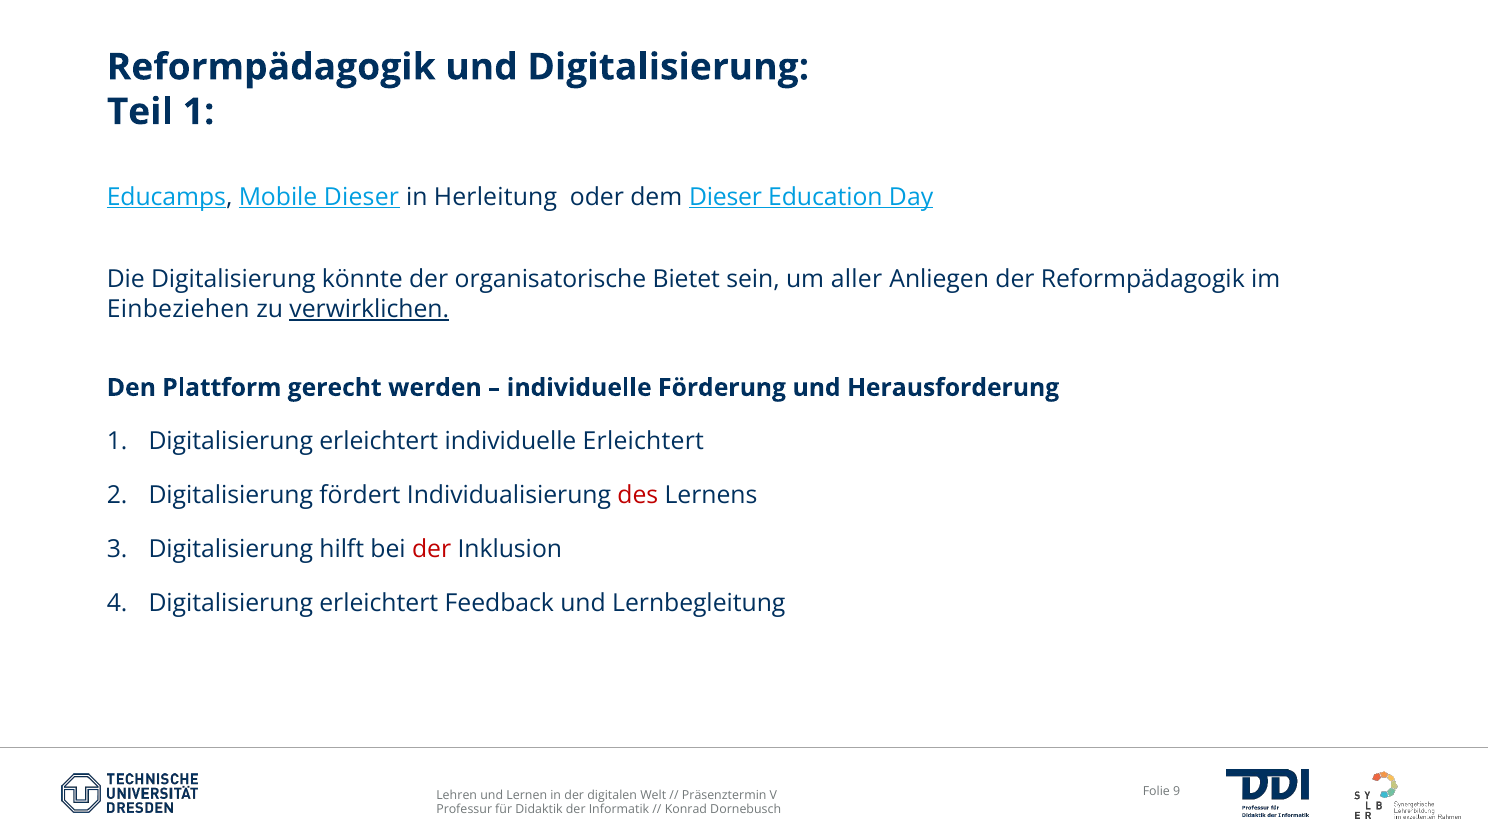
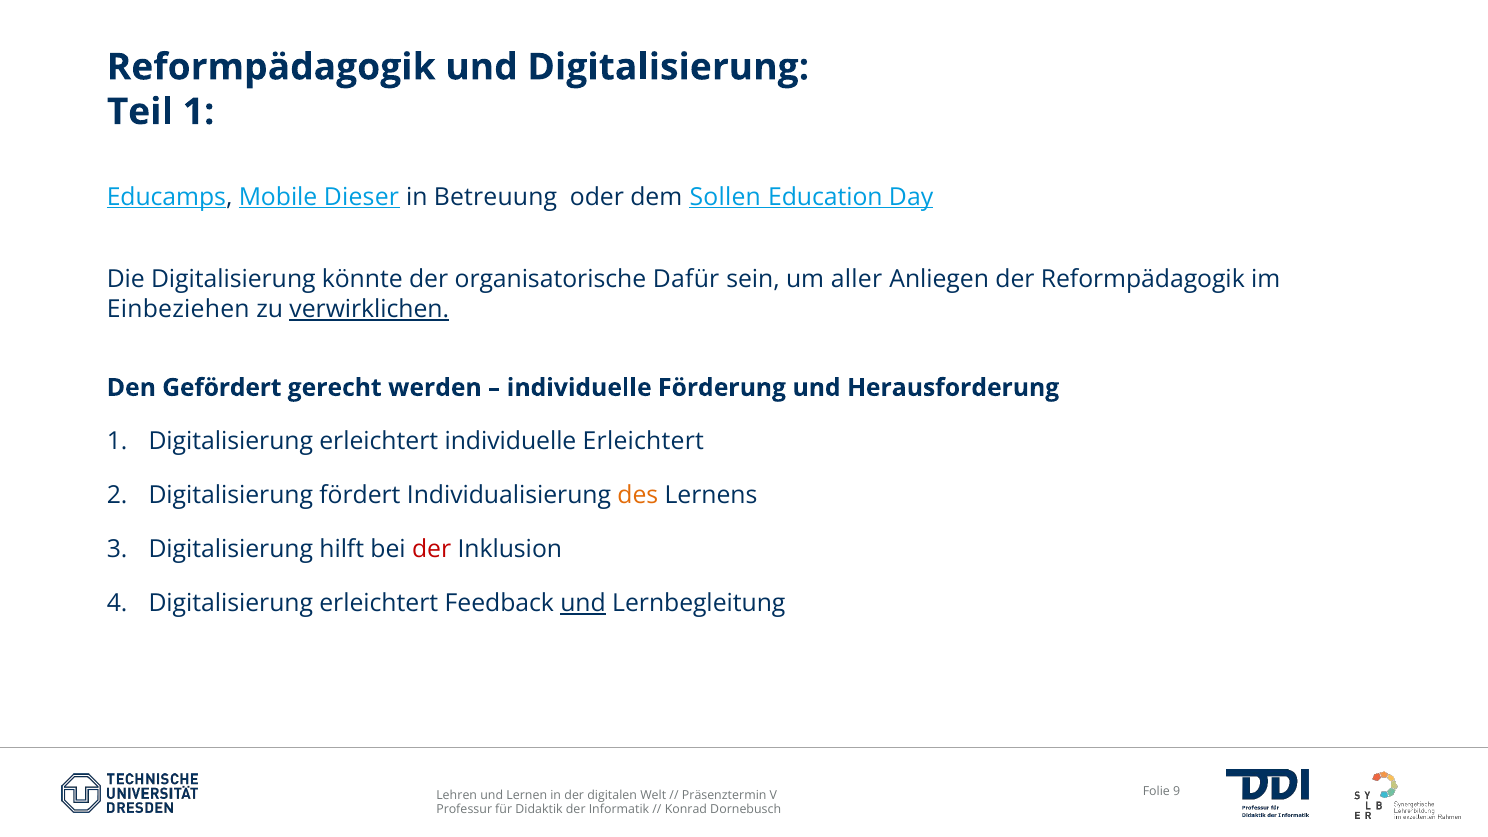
Herleitung: Herleitung -> Betreuung
dem Dieser: Dieser -> Sollen
Bietet: Bietet -> Dafür
Plattform: Plattform -> Gefördert
des colour: red -> orange
und at (583, 603) underline: none -> present
